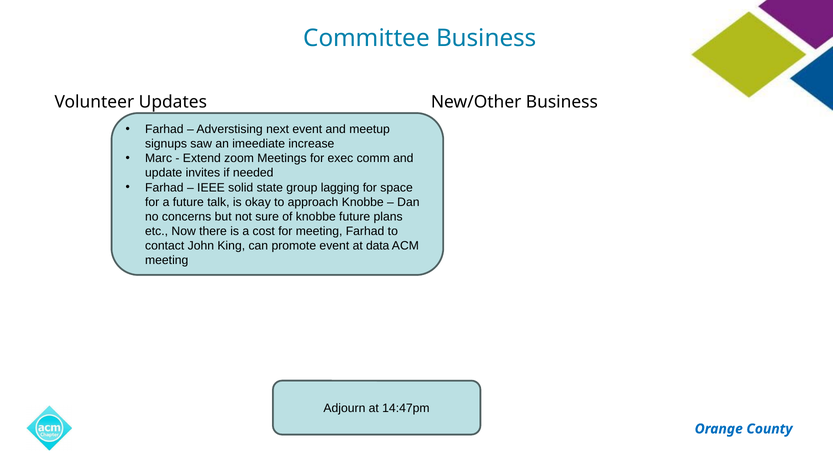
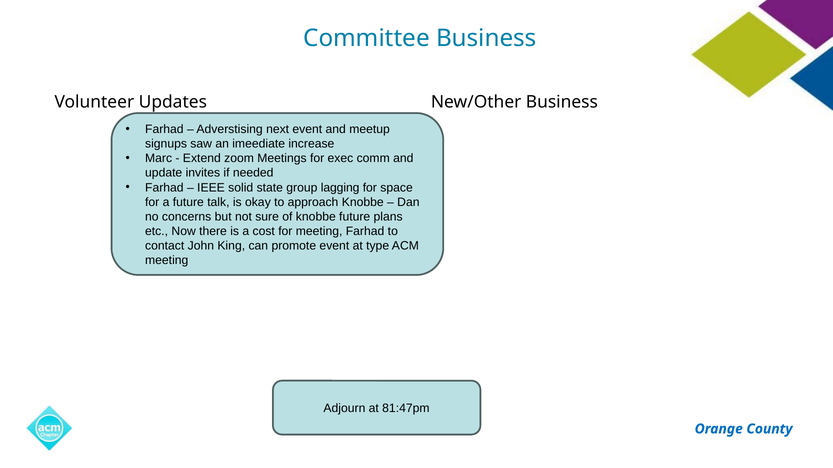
data: data -> type
14:47pm: 14:47pm -> 81:47pm
